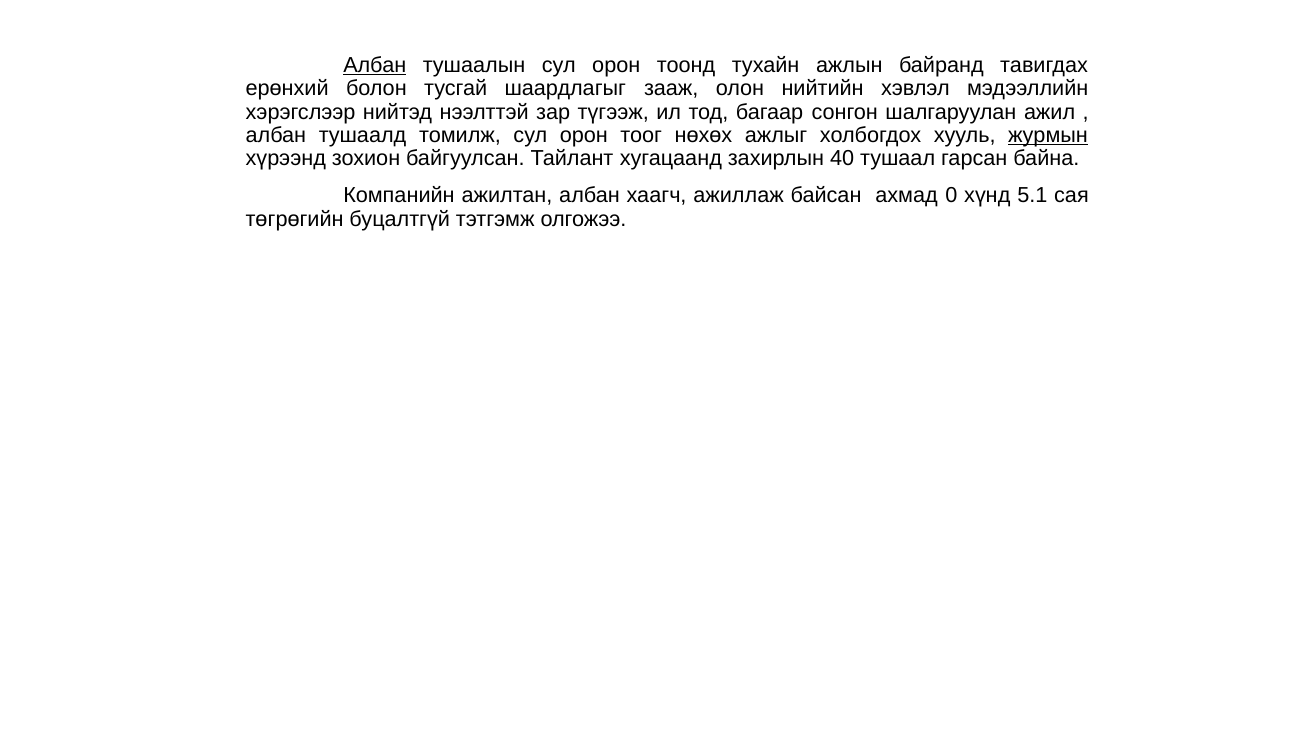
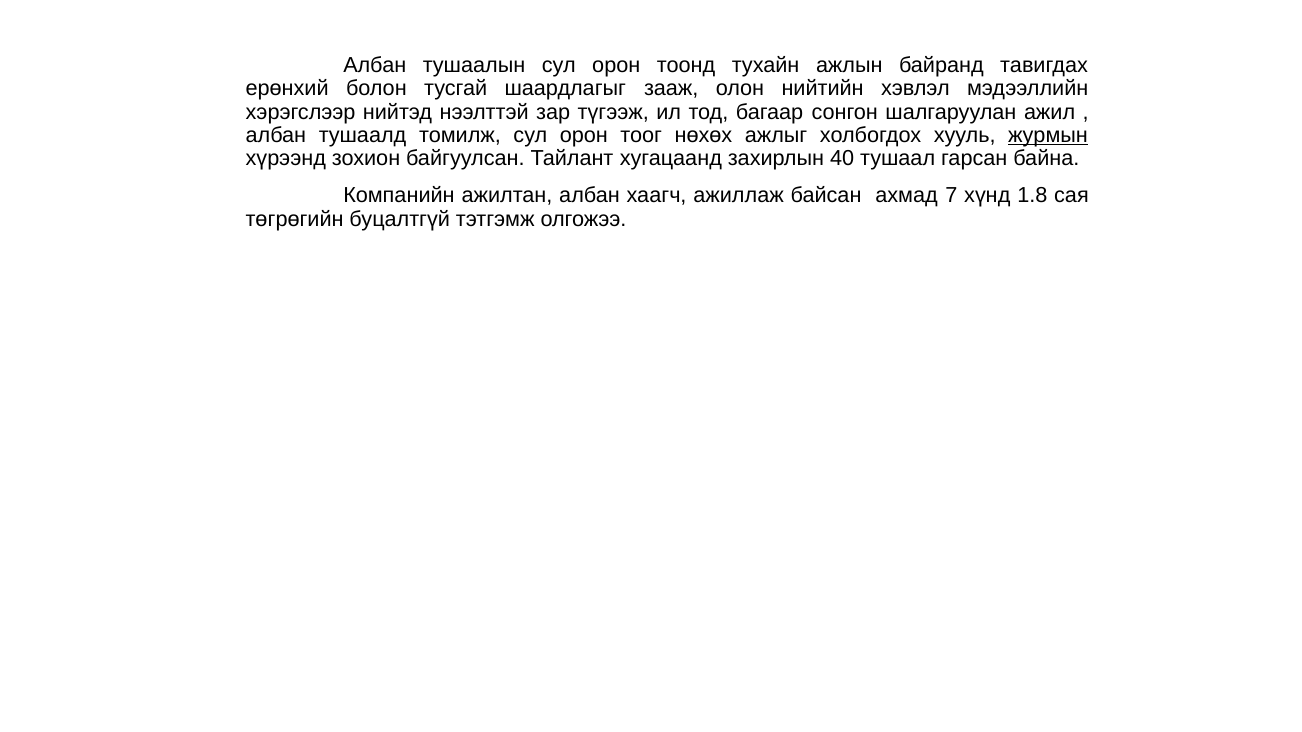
Албан at (375, 65) underline: present -> none
0: 0 -> 7
5.1: 5.1 -> 1.8
